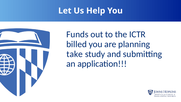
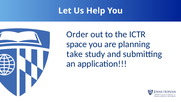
Funds: Funds -> Order
billed: billed -> space
